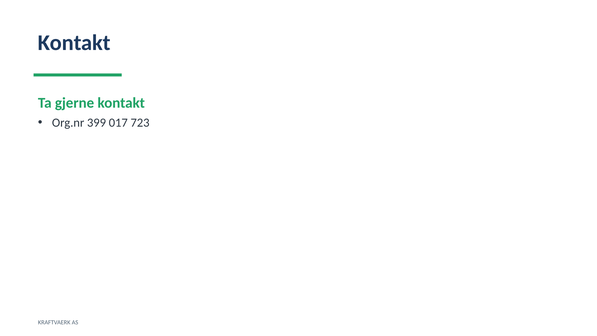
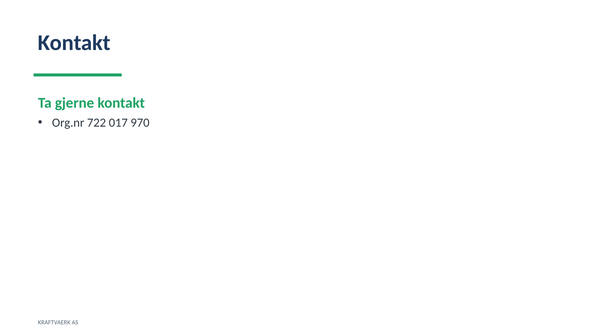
399: 399 -> 722
723: 723 -> 970
